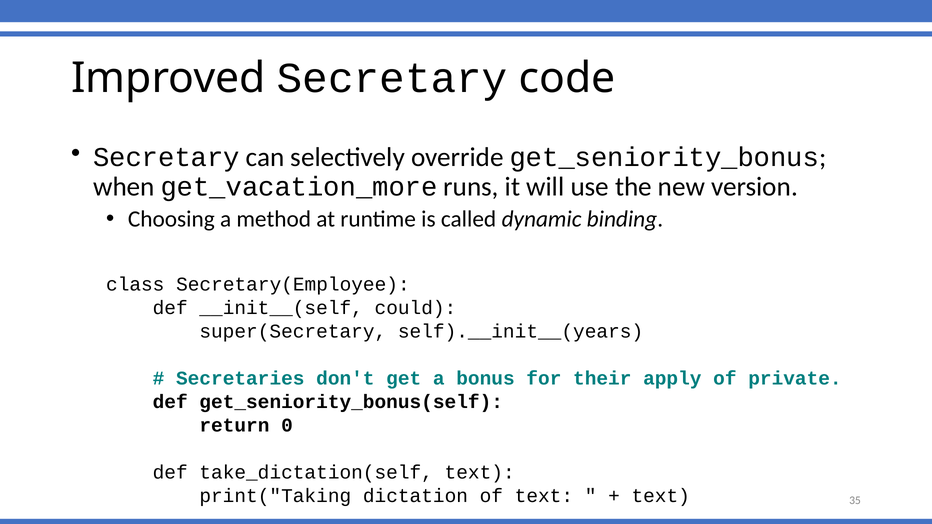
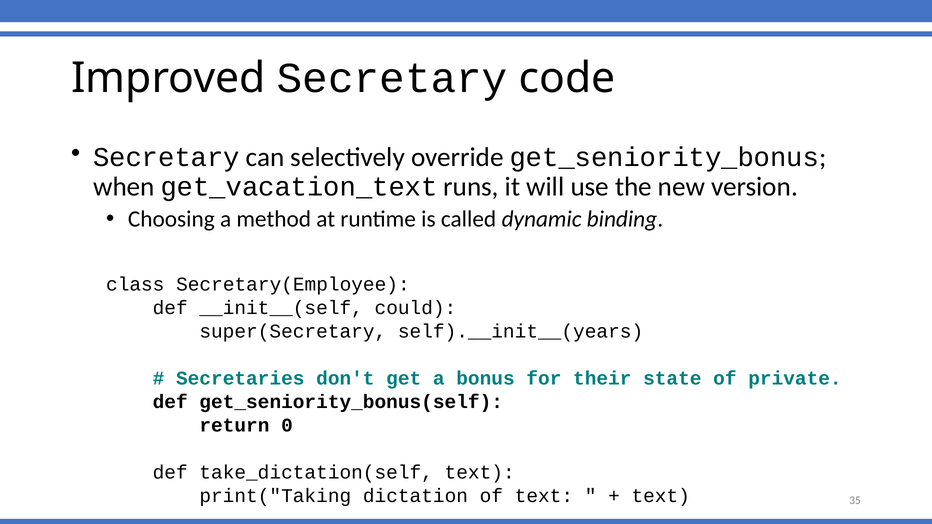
get_vacation_more: get_vacation_more -> get_vacation_text
apply: apply -> state
